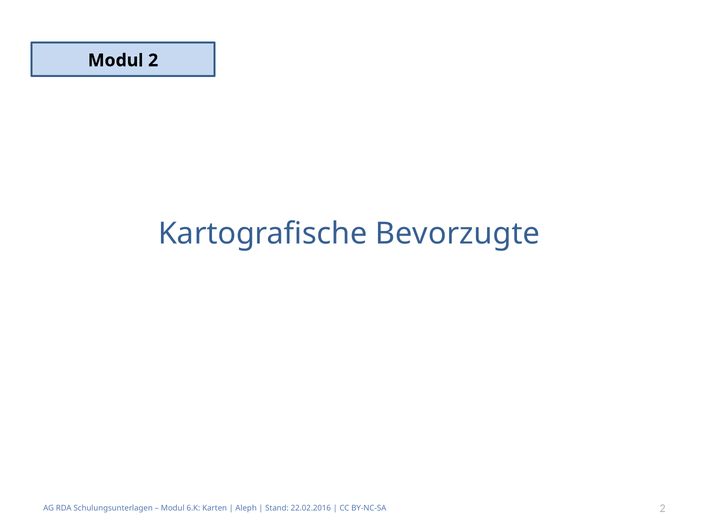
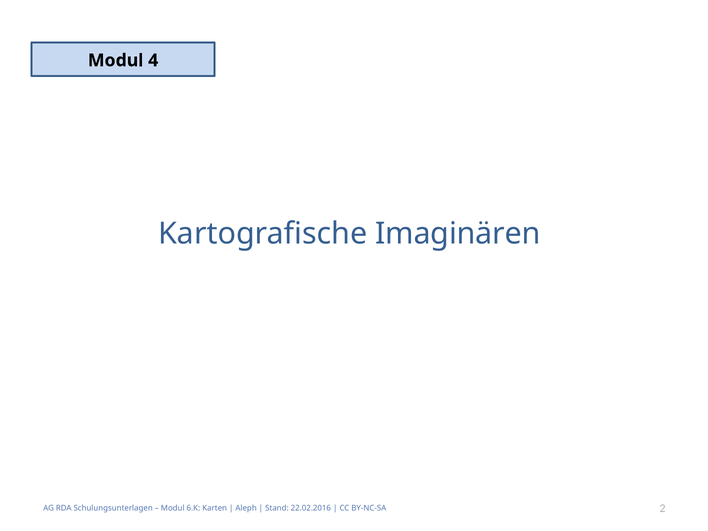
Modul 2: 2 -> 4
Bevorzugte: Bevorzugte -> Imaginären
